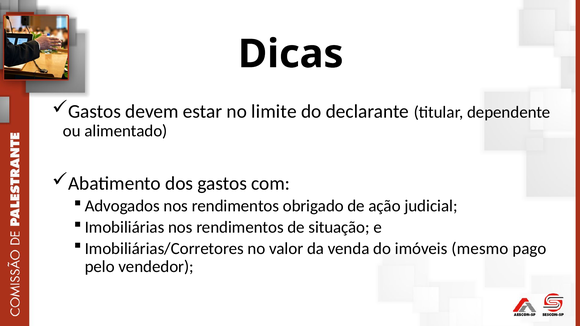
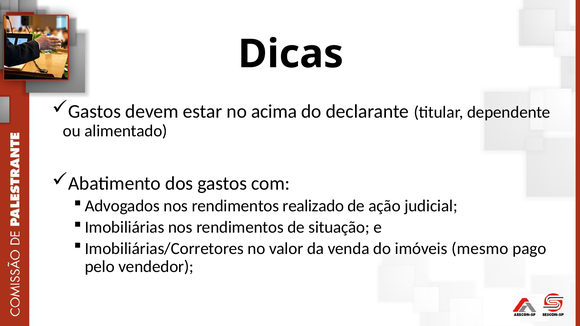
limite: limite -> acima
obrigado: obrigado -> realizado
